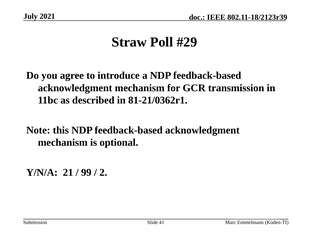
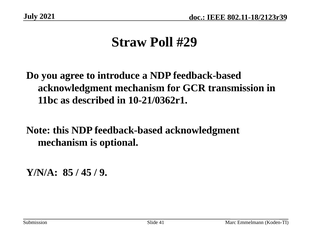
81-21/0362r1: 81-21/0362r1 -> 10-21/0362r1
21: 21 -> 85
99: 99 -> 45
2: 2 -> 9
